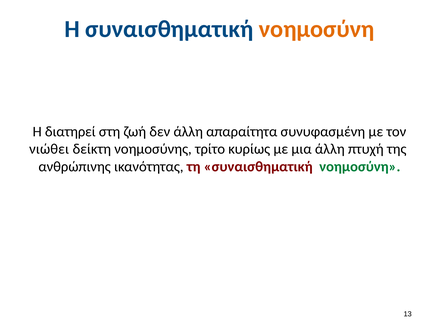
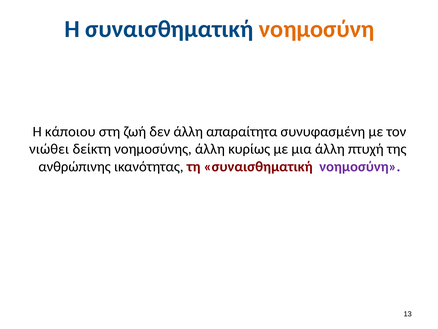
διατηρεί: διατηρεί -> κάποιου
νοημοσύνης τρίτο: τρίτο -> άλλη
νοημοσύνη at (360, 166) colour: green -> purple
